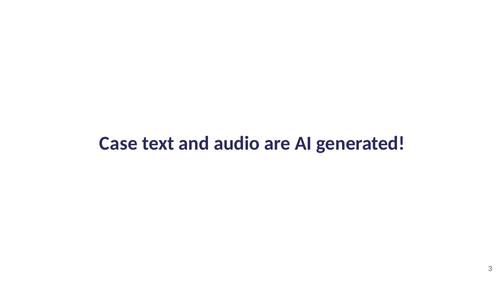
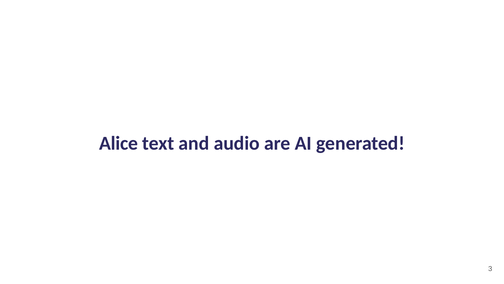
Case: Case -> Alice
